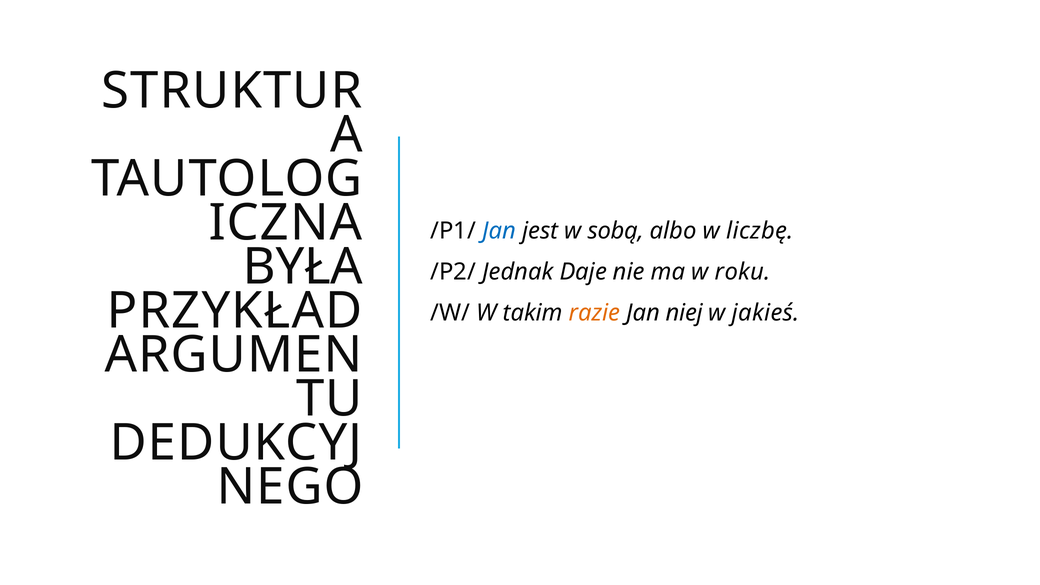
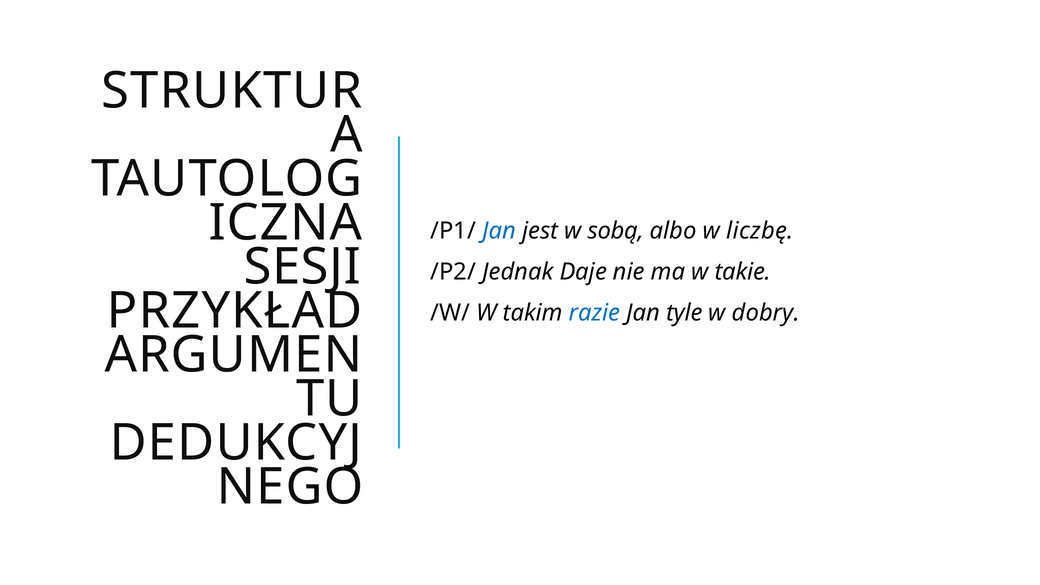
BYŁA: BYŁA -> SESJI
roku: roku -> takie
razie colour: orange -> blue
niej: niej -> tyle
jakieś: jakieś -> dobry
